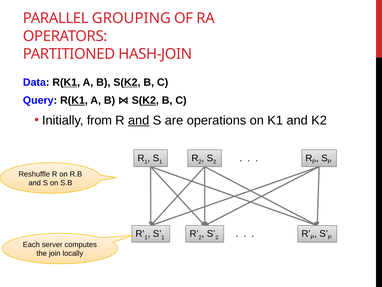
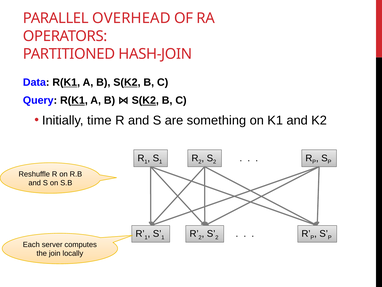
GROUPING: GROUPING -> OVERHEAD
from: from -> time
and at (139, 120) underline: present -> none
operations: operations -> something
